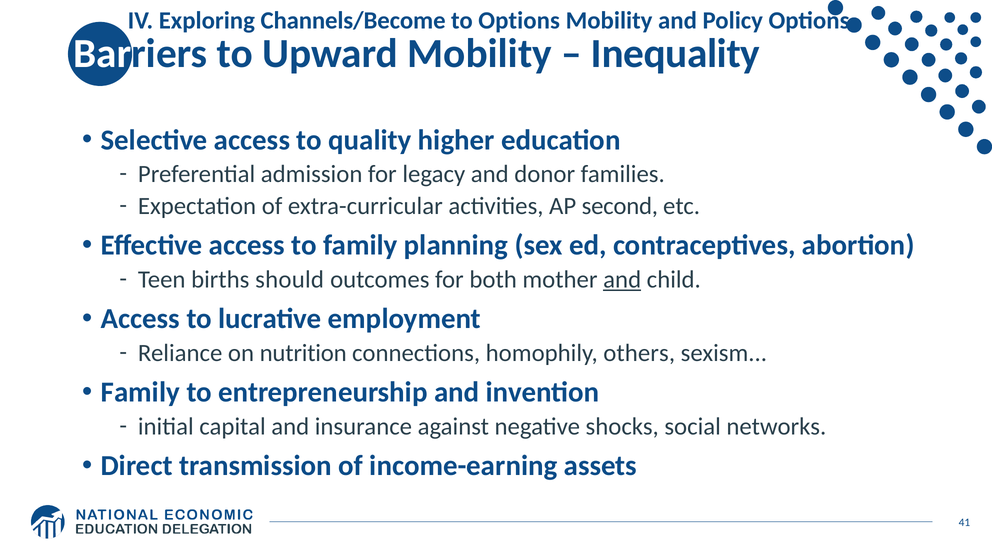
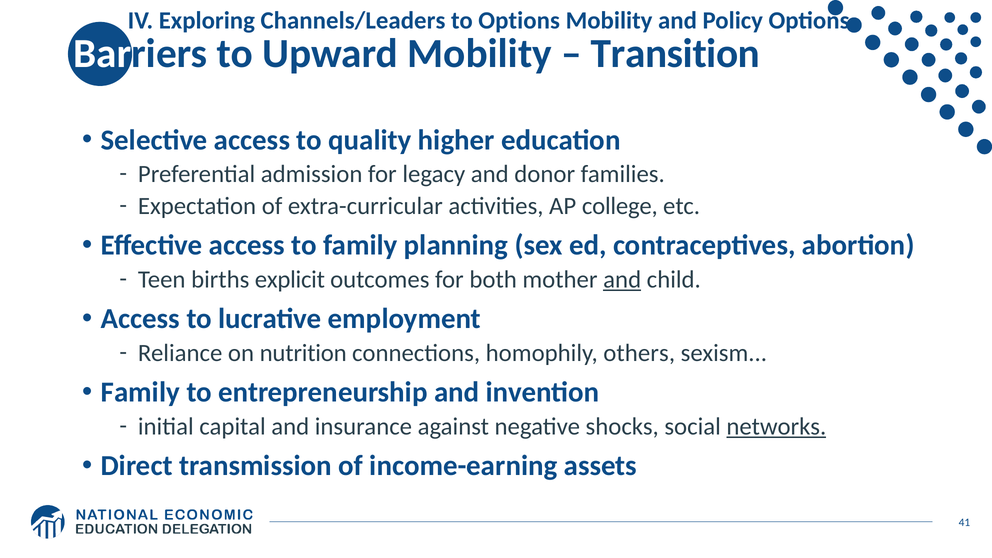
Channels/Become: Channels/Become -> Channels/Leaders
Inequality: Inequality -> Transition
second: second -> college
should: should -> explicit
networks underline: none -> present
